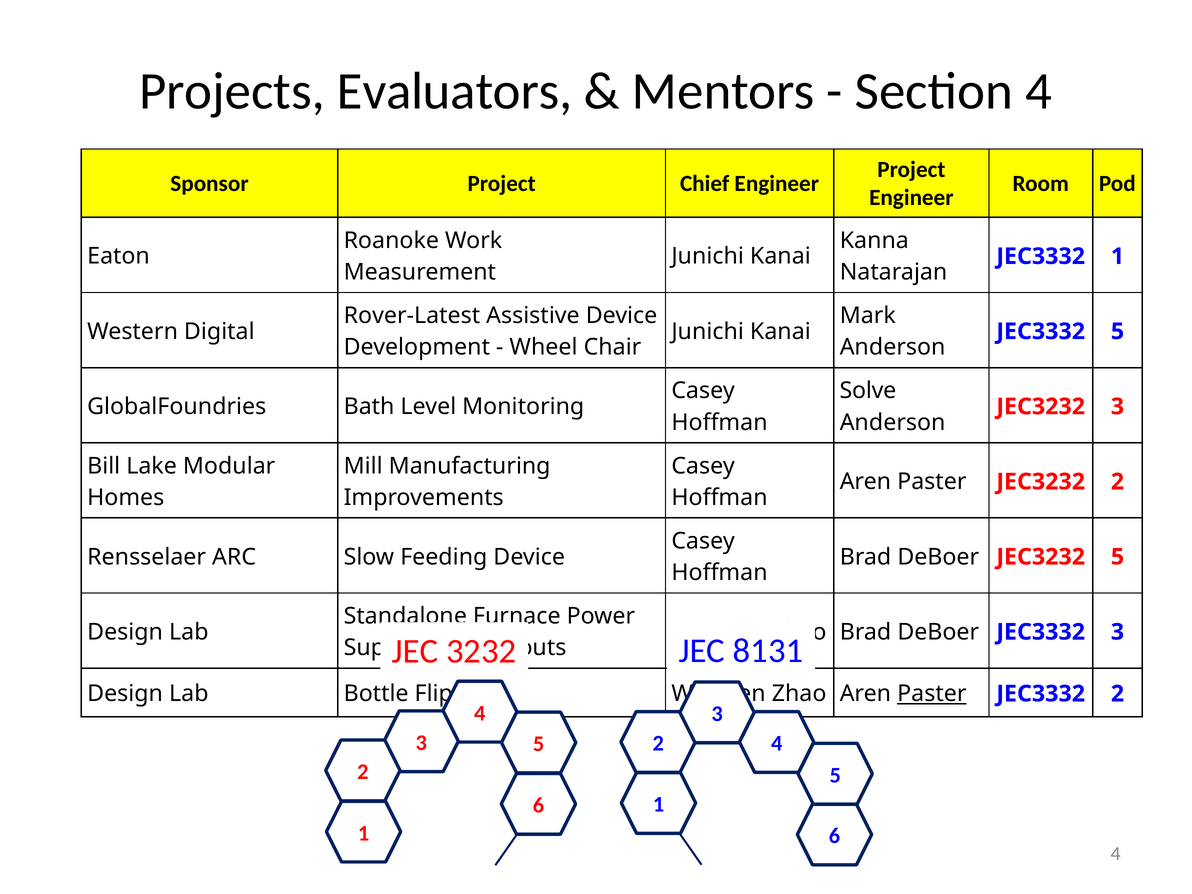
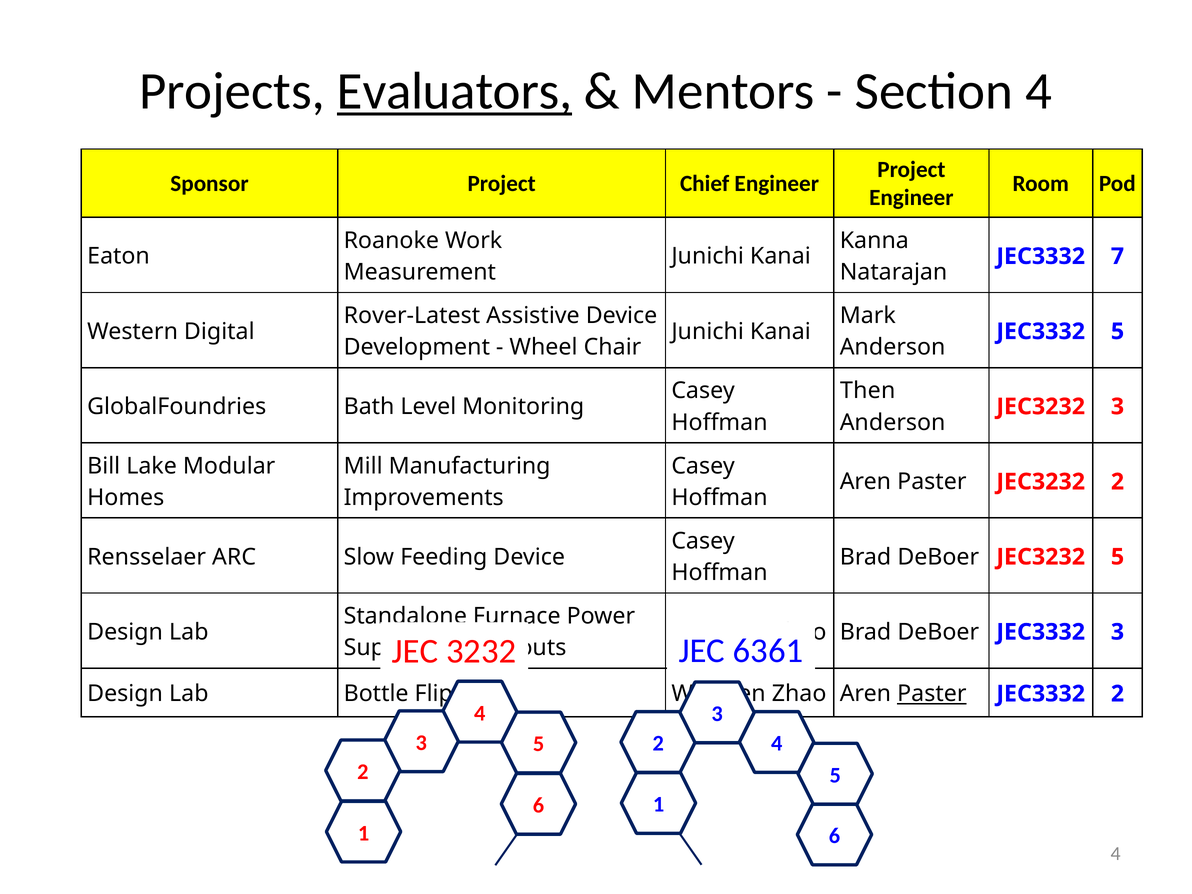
Evaluators underline: none -> present
JEC3332 1: 1 -> 7
Solve: Solve -> Then
8131: 8131 -> 6361
